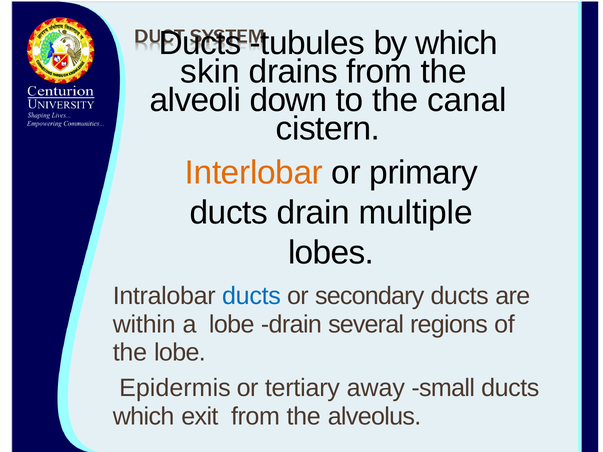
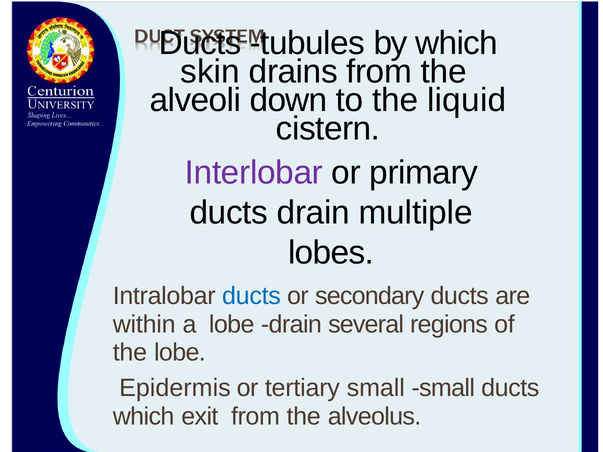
canal: canal -> liquid
Interlobar colour: orange -> purple
tertiary away: away -> small
